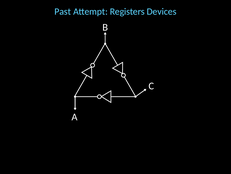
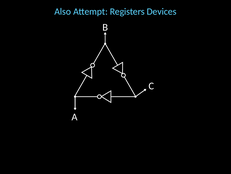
Past: Past -> Also
